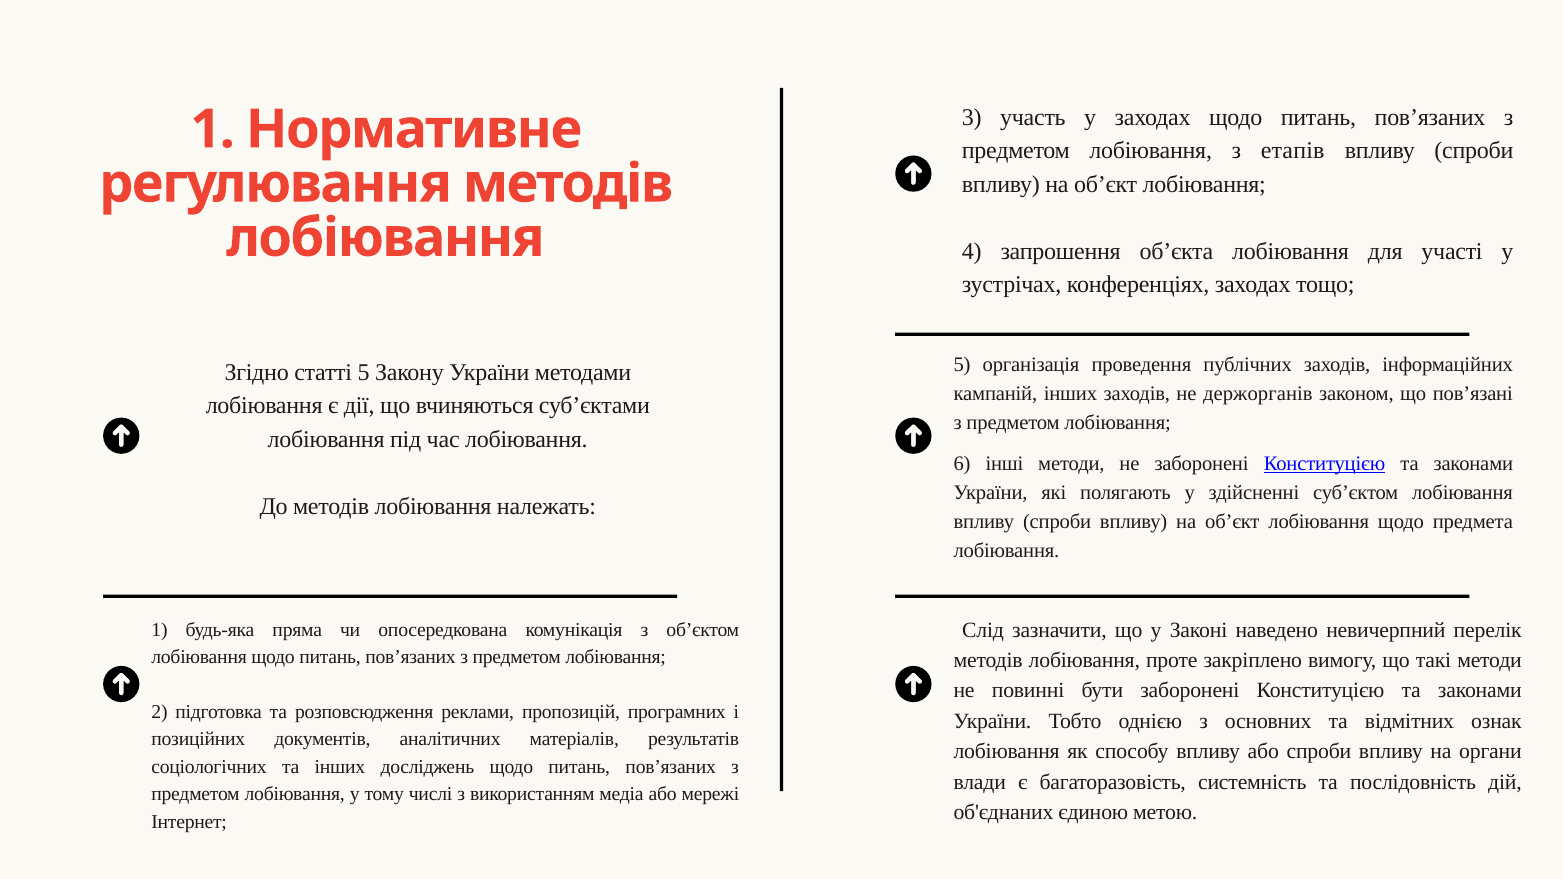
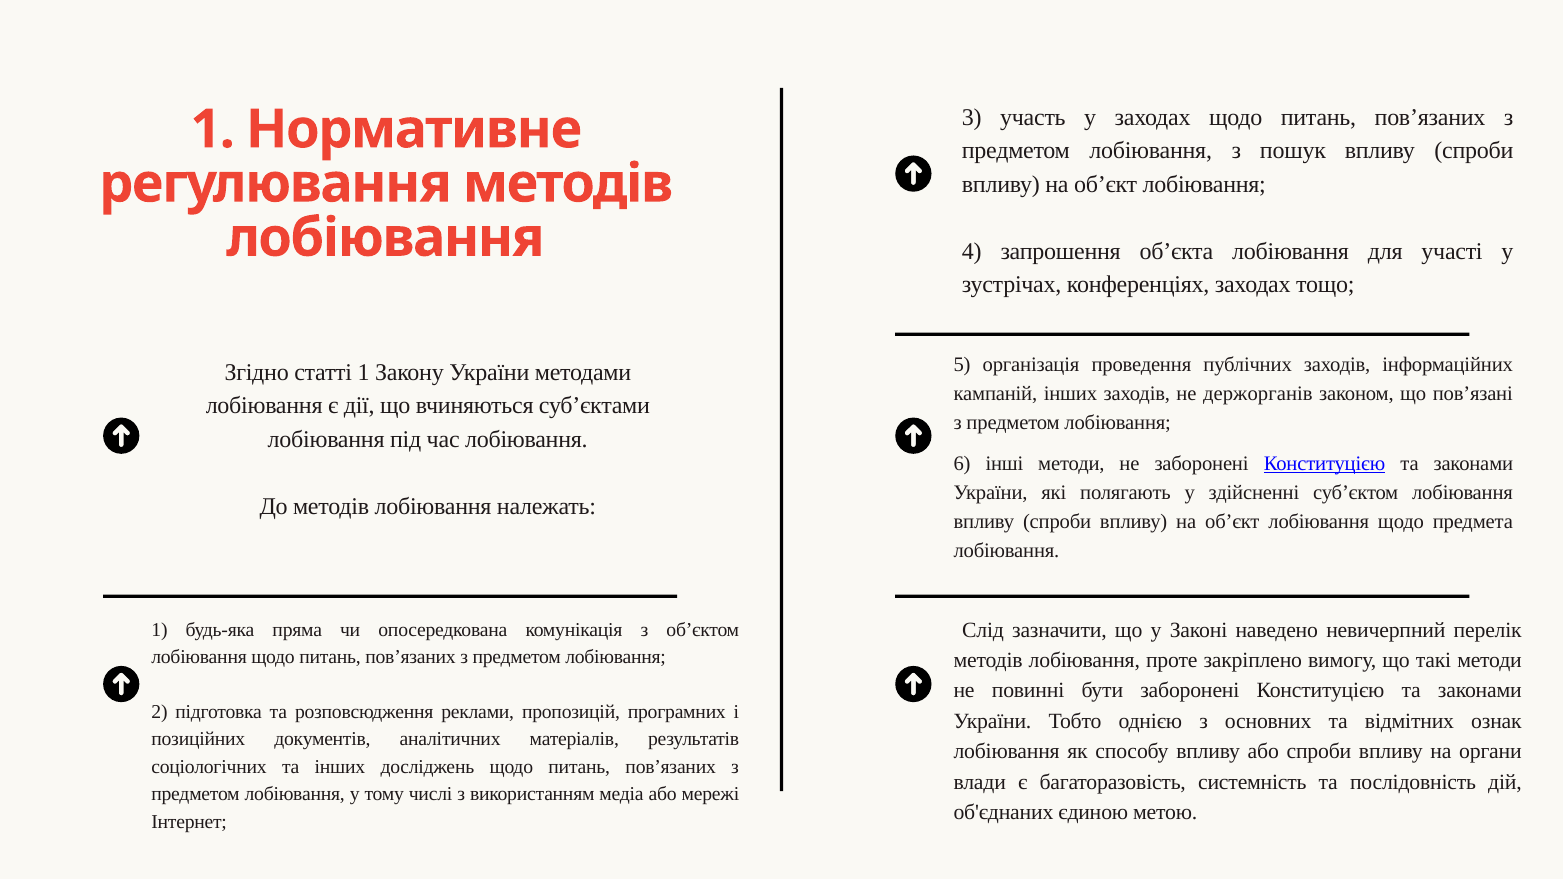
етапів: етапів -> пошук
статті 5: 5 -> 1
